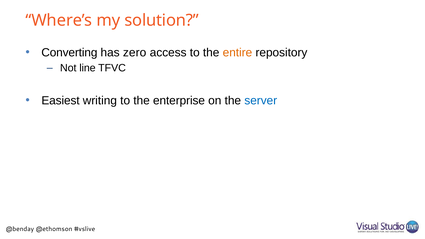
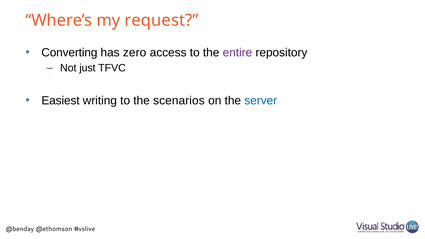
solution: solution -> request
entire colour: orange -> purple
line: line -> just
enterprise: enterprise -> scenarios
